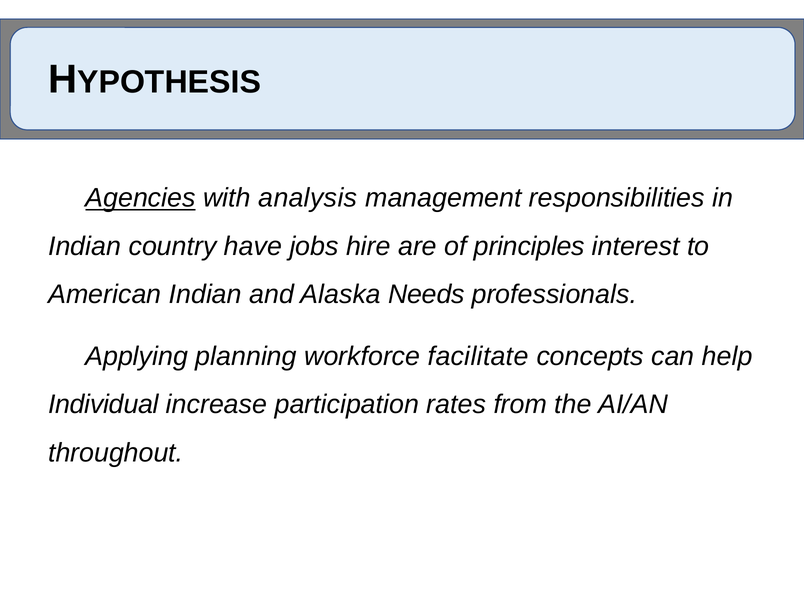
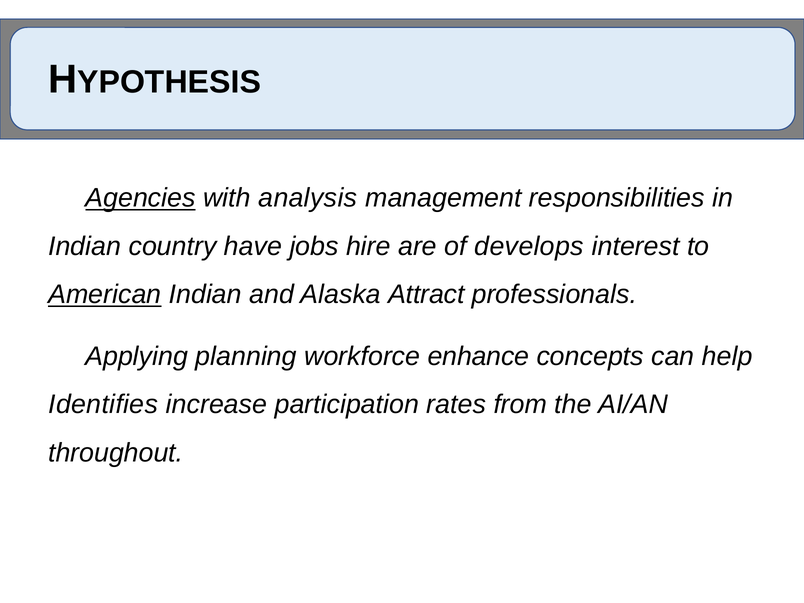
principles: principles -> develops
American underline: none -> present
Needs: Needs -> Attract
facilitate: facilitate -> enhance
Individual: Individual -> Identifies
